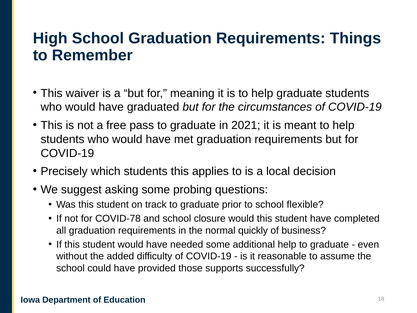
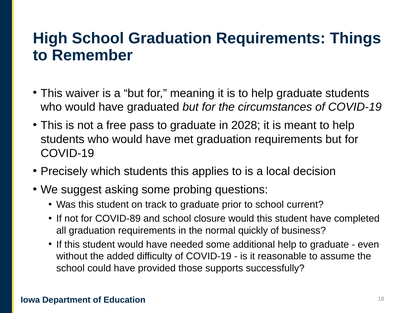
2021: 2021 -> 2028
flexible: flexible -> current
COVID-78: COVID-78 -> COVID-89
